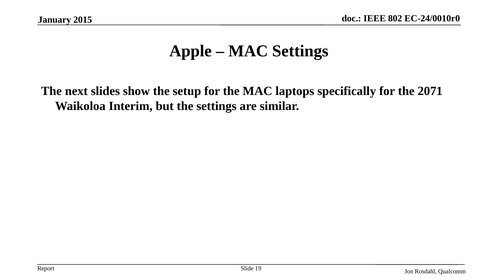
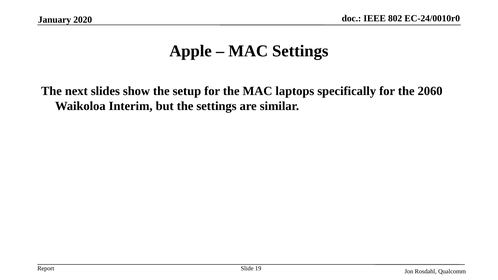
2015: 2015 -> 2020
2071: 2071 -> 2060
